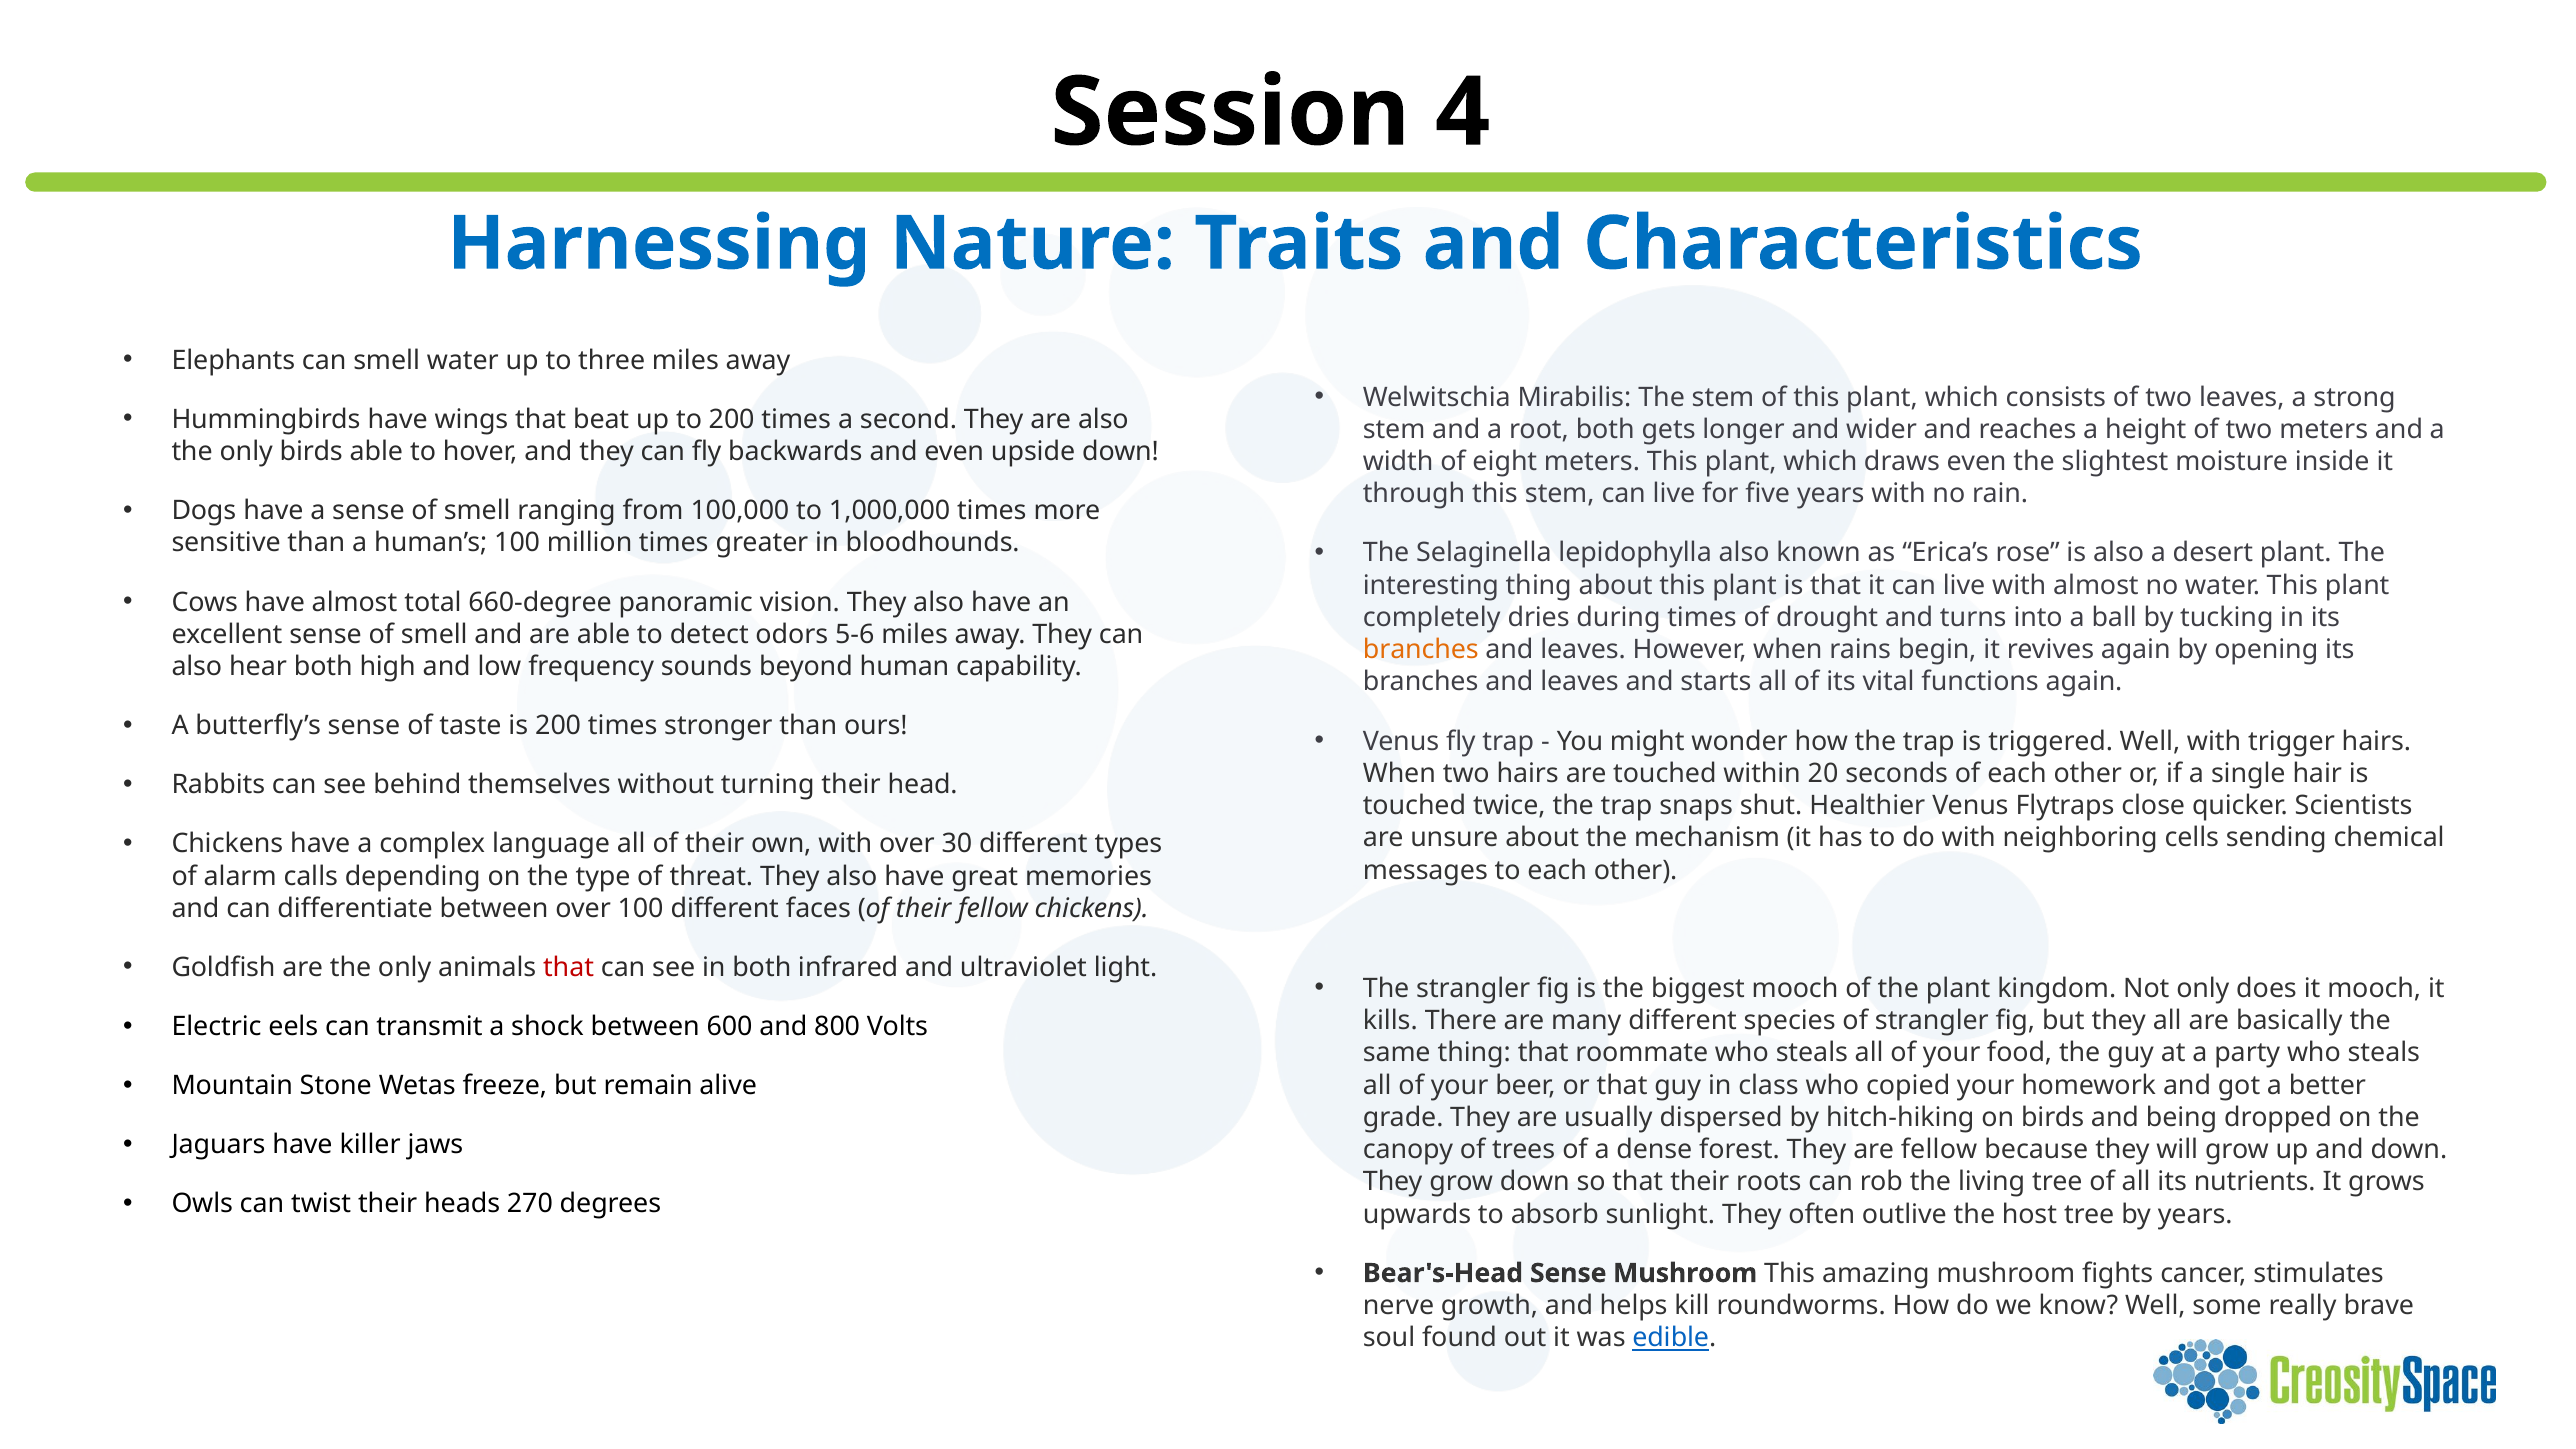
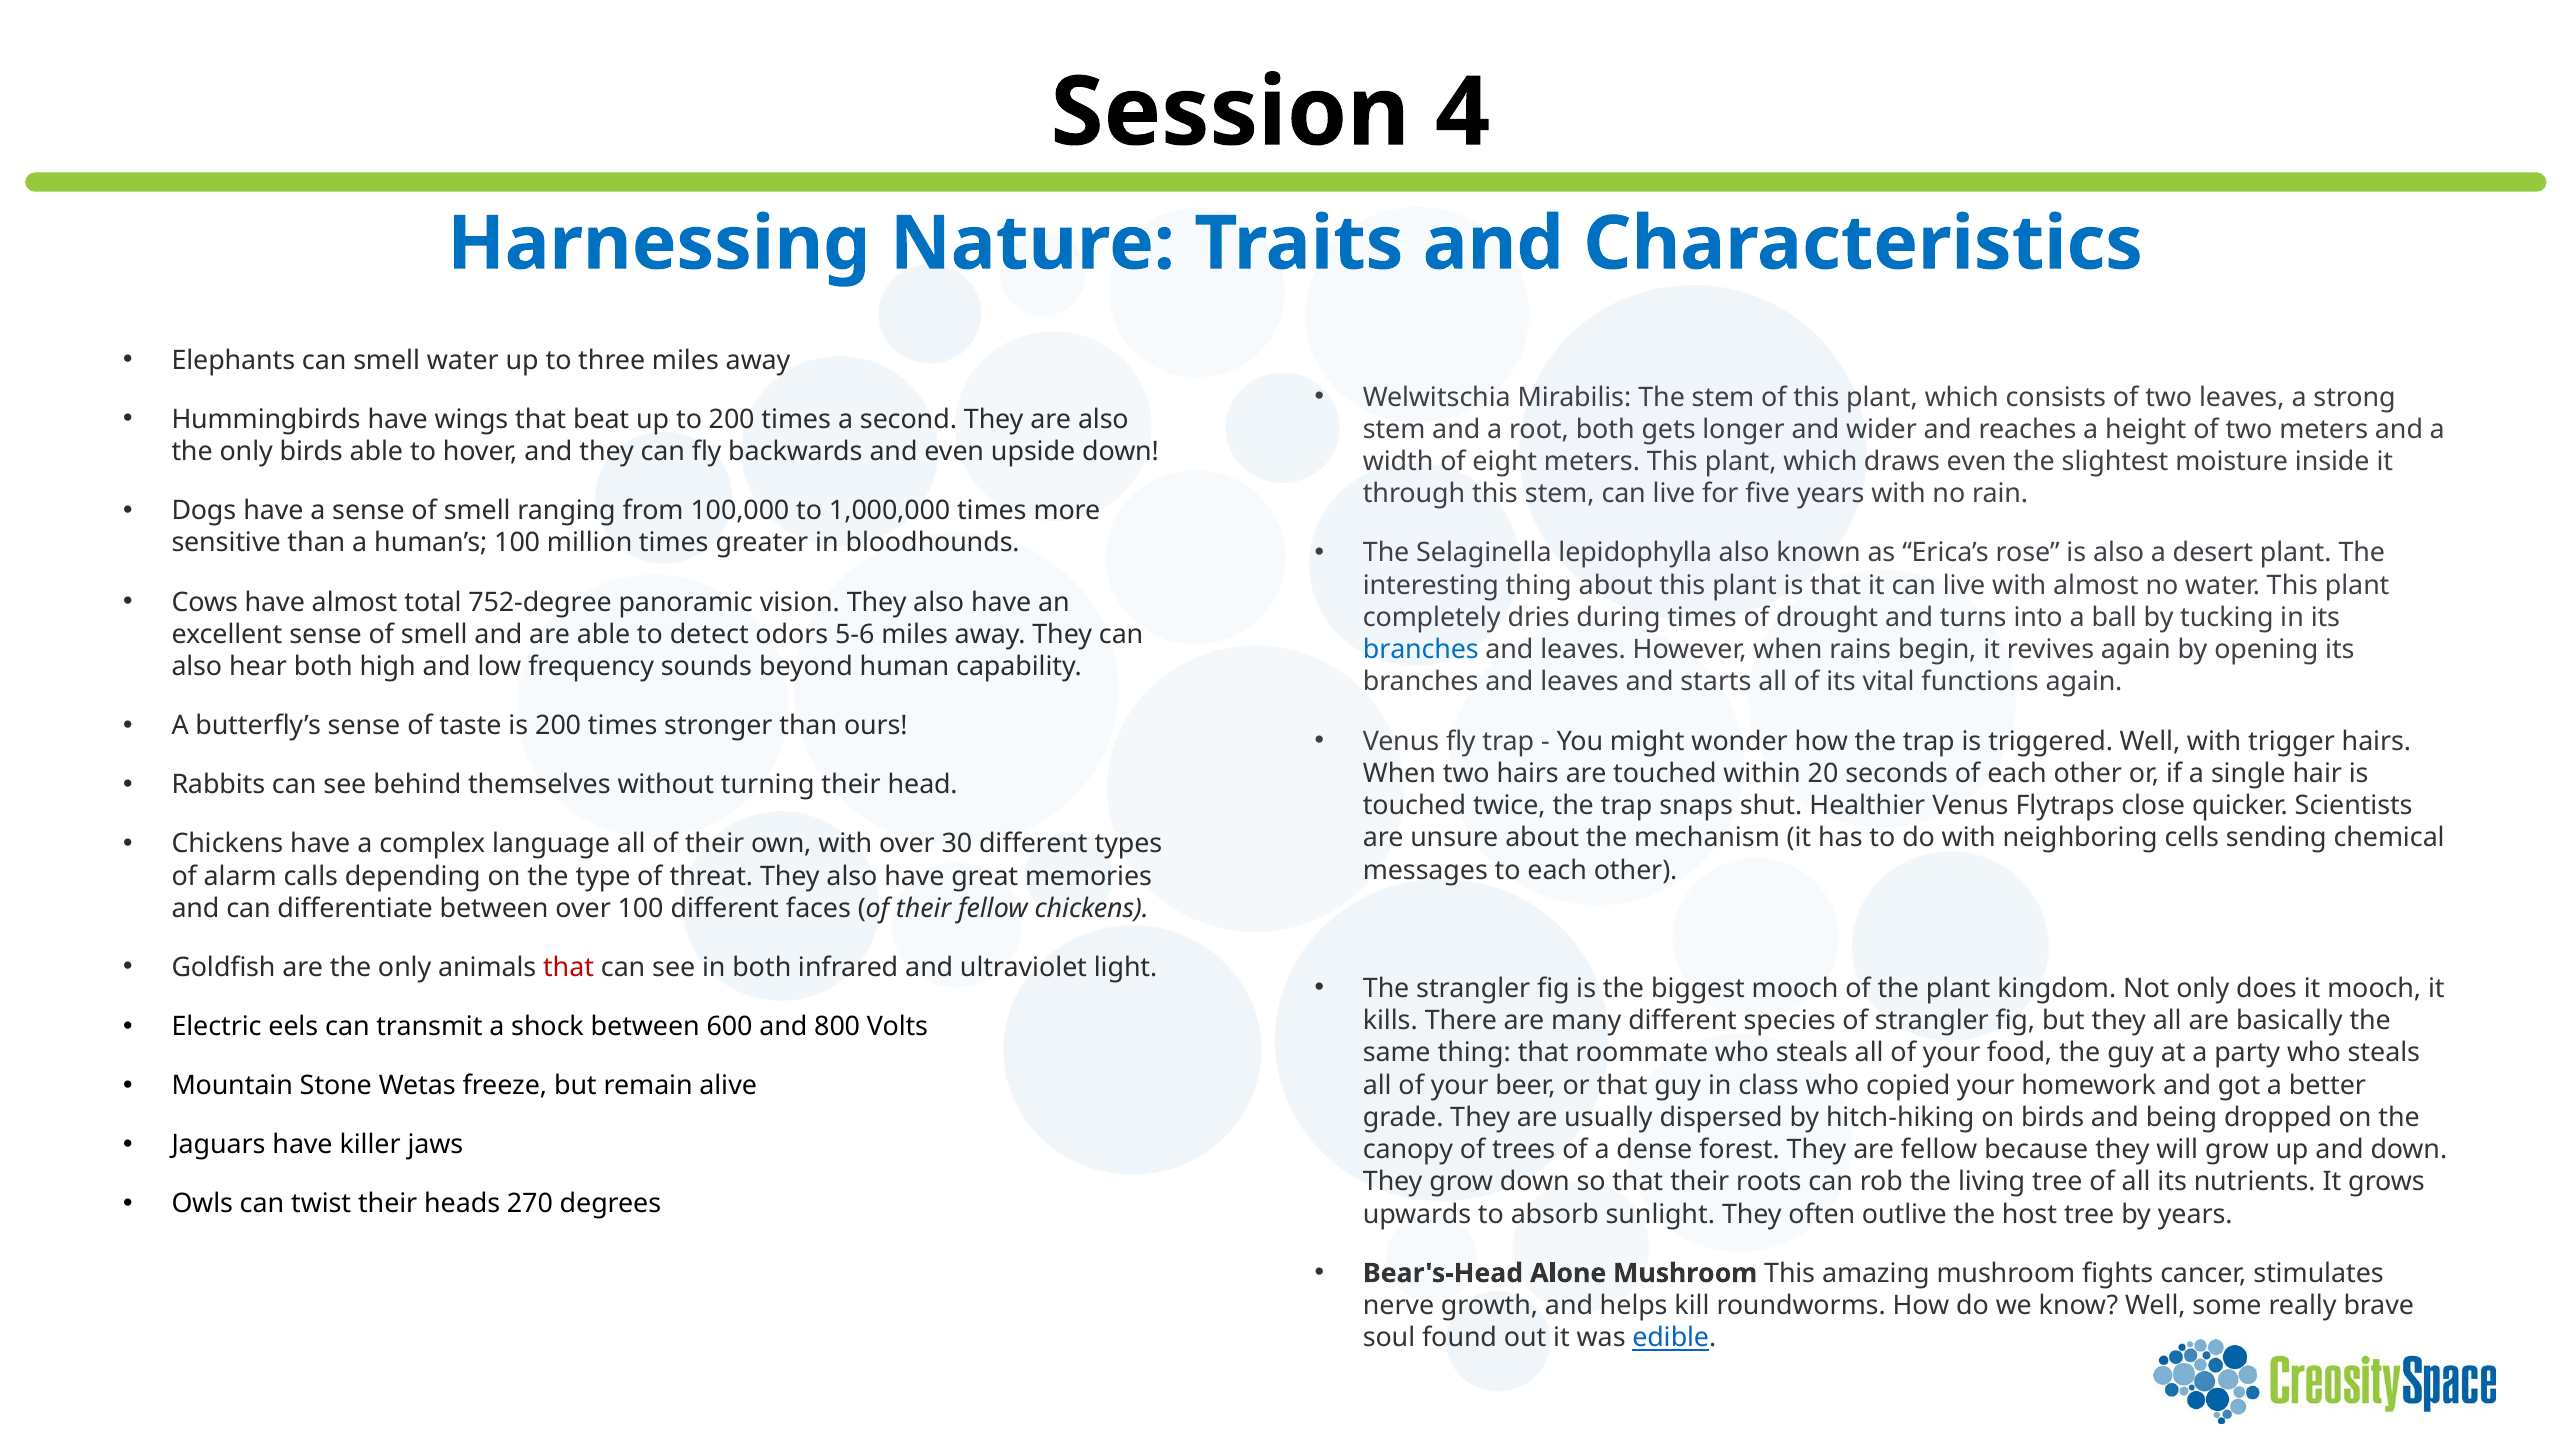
660-degree: 660-degree -> 752-degree
branches at (1421, 650) colour: orange -> blue
Bear's-Head Sense: Sense -> Alone
